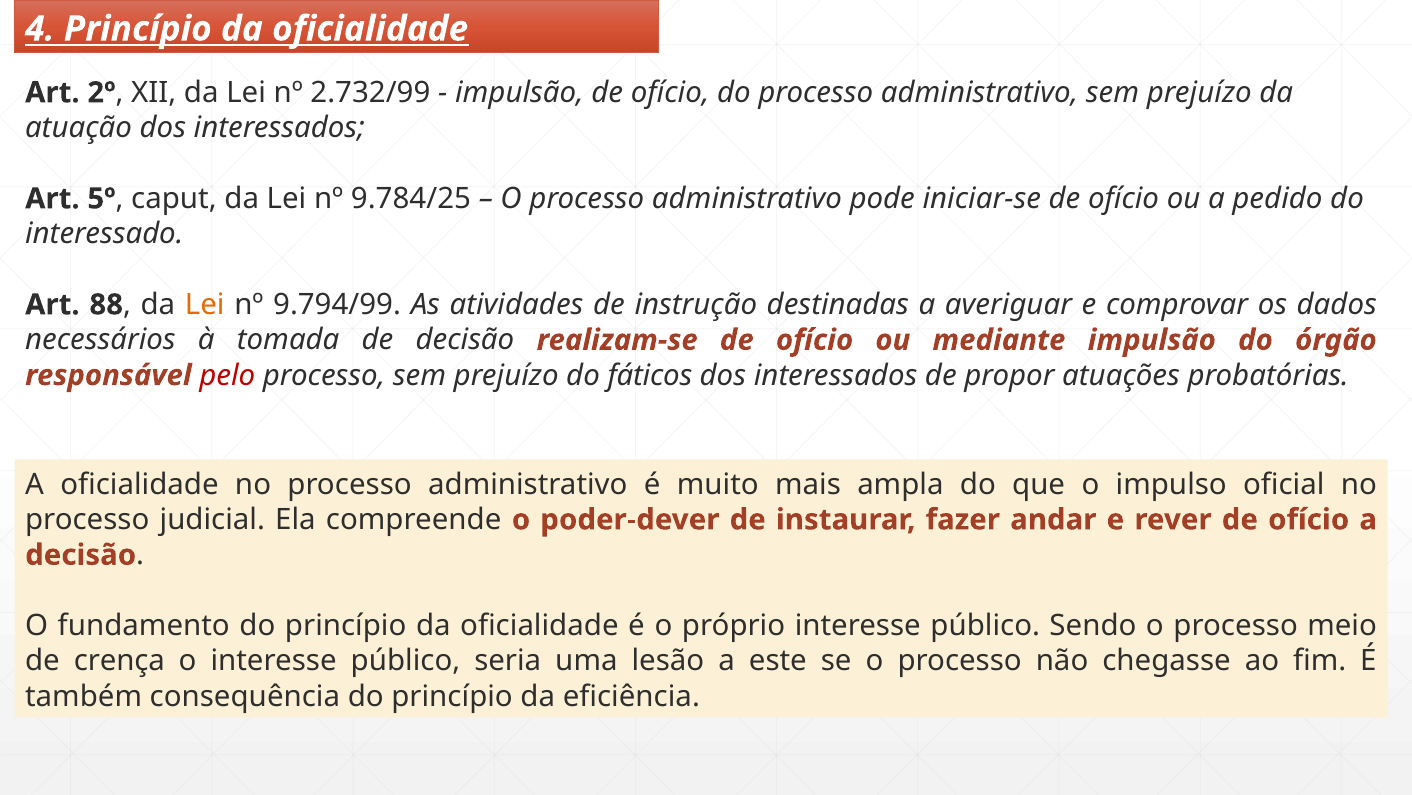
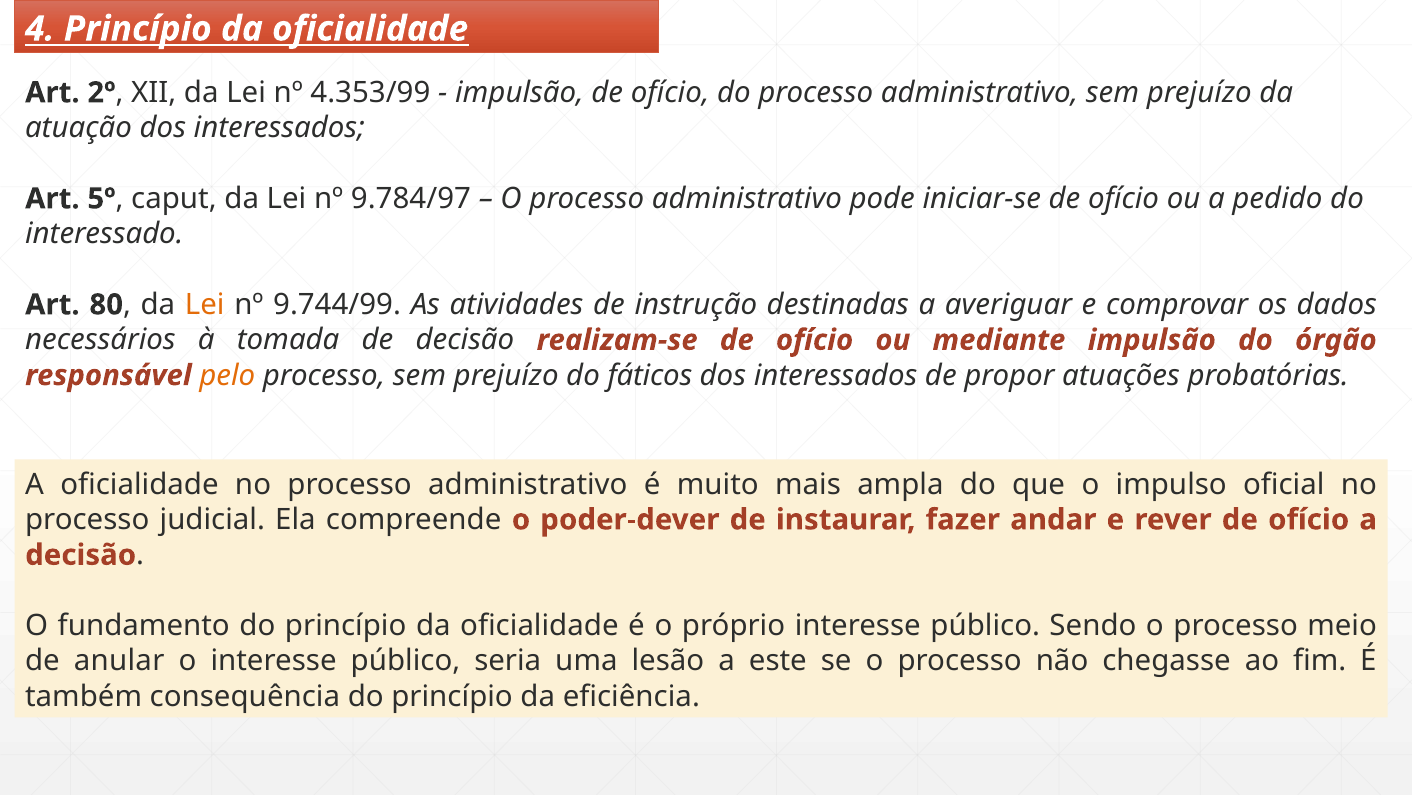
2.732/99: 2.732/99 -> 4.353/99
9.784/25: 9.784/25 -> 9.784/97
88: 88 -> 80
9.794/99: 9.794/99 -> 9.744/99
pelo colour: red -> orange
crença: crença -> anular
